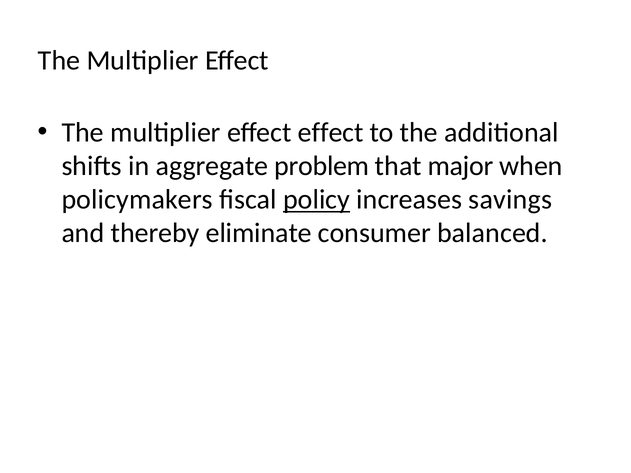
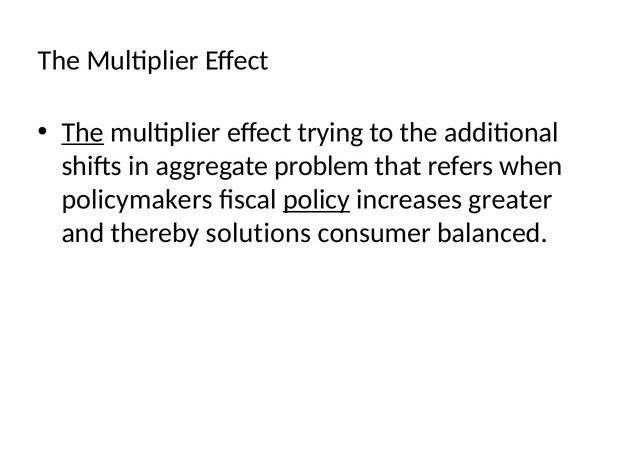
The at (83, 132) underline: none -> present
effect effect: effect -> trying
major: major -> refers
savings: savings -> greater
eliminate: eliminate -> solutions
